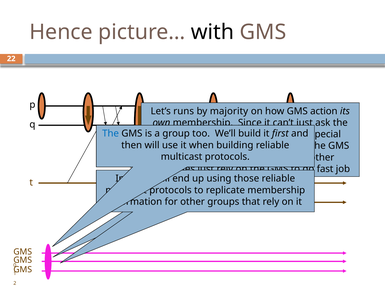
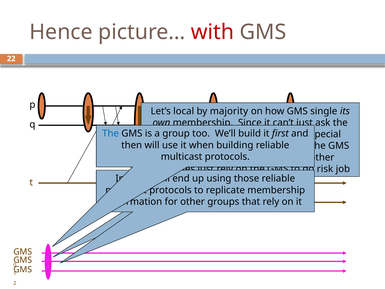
with colour: black -> red
Let’s runs: runs -> local
action: action -> single
fast: fast -> risk
